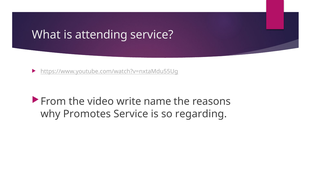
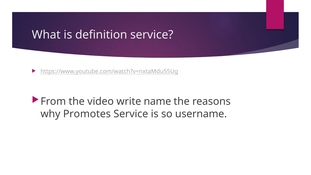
attending: attending -> definition
regarding: regarding -> username
